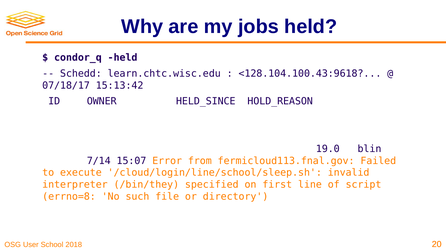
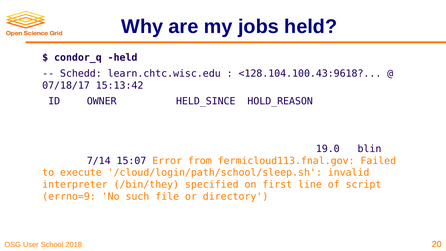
/cloud/login/line/school/sleep.sh: /cloud/login/line/school/sleep.sh -> /cloud/login/path/school/sleep.sh
errno=8: errno=8 -> errno=9
